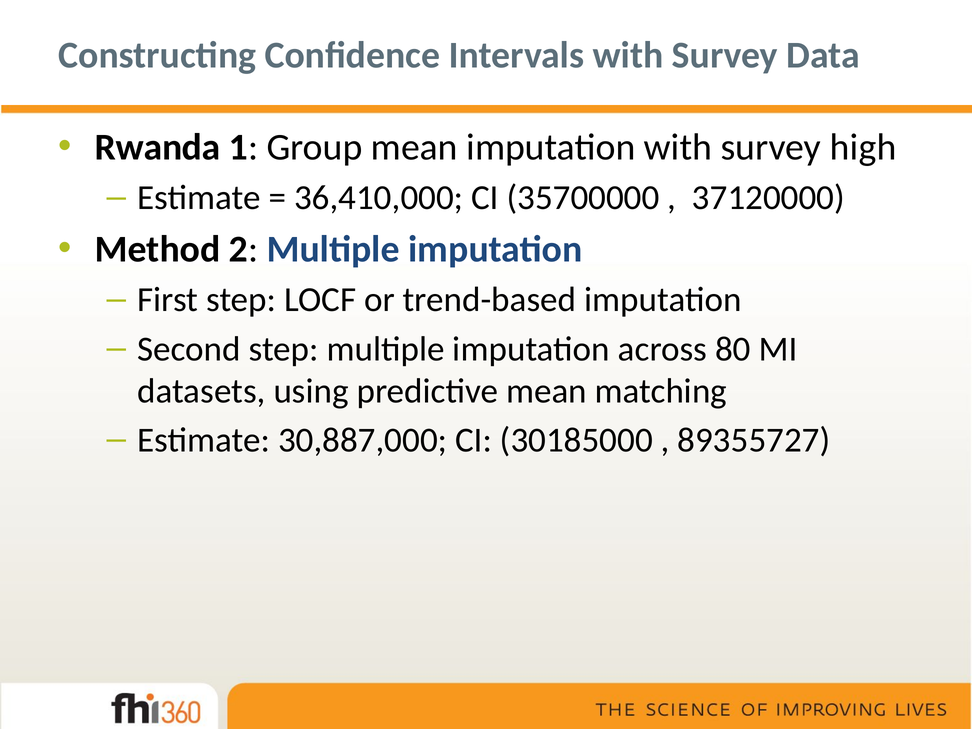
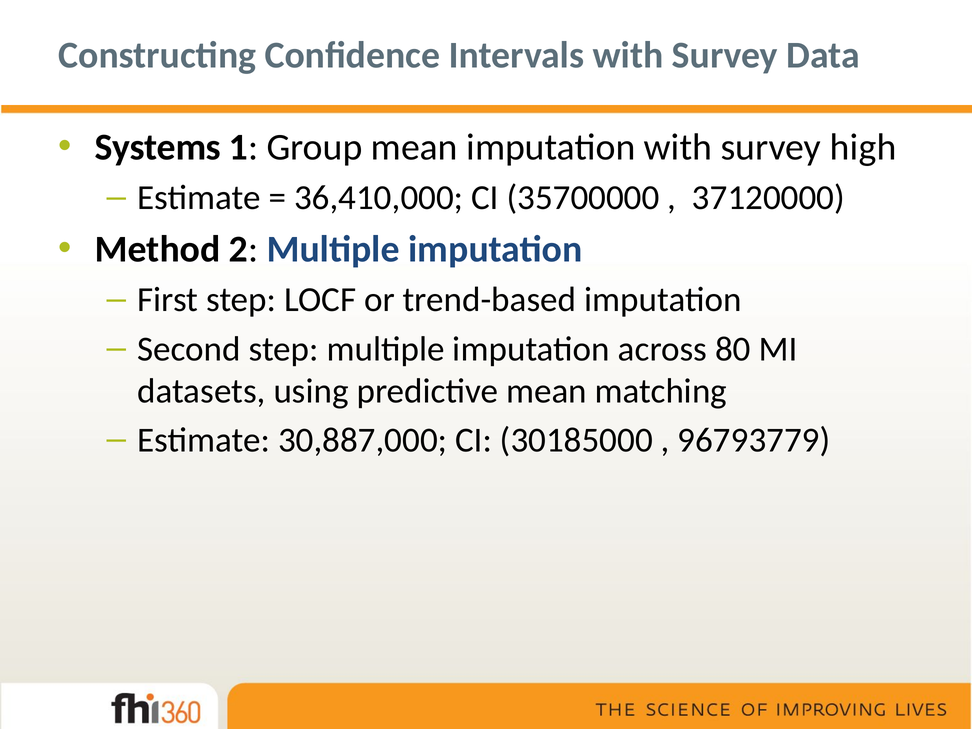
Rwanda: Rwanda -> Systems
89355727: 89355727 -> 96793779
